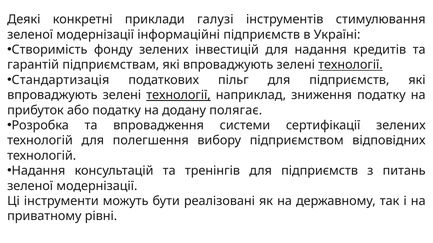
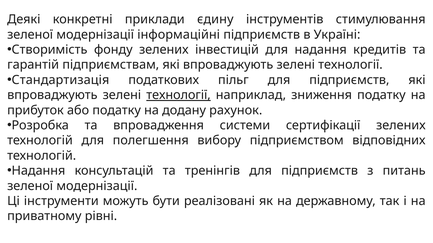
галузі: галузі -> єдину
технології at (350, 65) underline: present -> none
полягає: полягає -> рахунок
